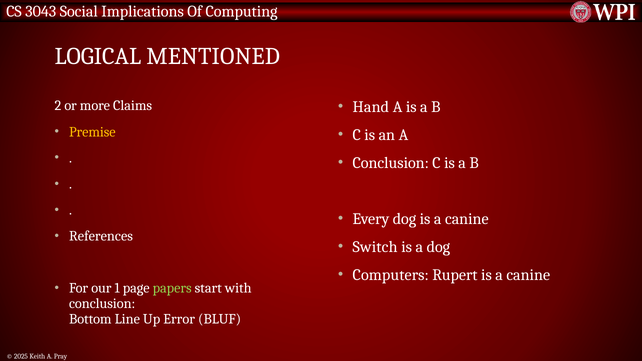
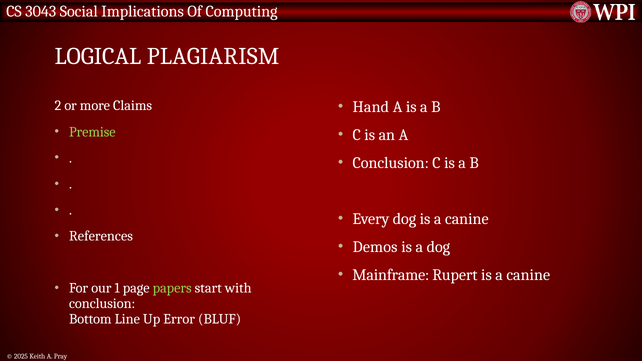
MENTIONED: MENTIONED -> PLAGIARISM
Premise colour: yellow -> light green
Switch: Switch -> Demos
Computers: Computers -> Mainframe
